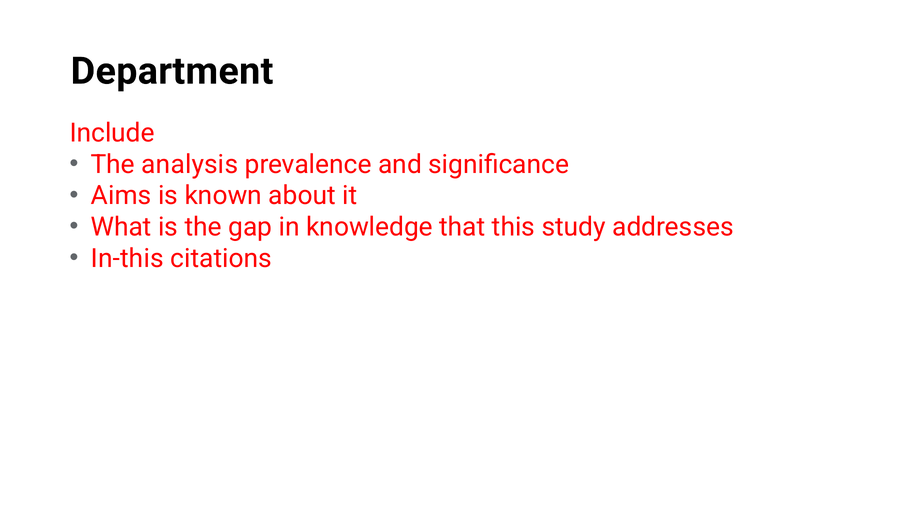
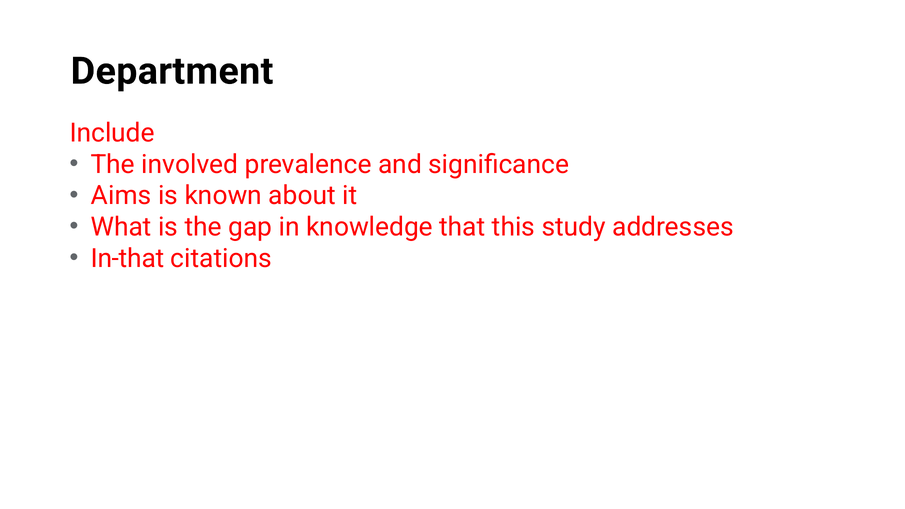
analysis: analysis -> involved
In-this: In-this -> In-that
